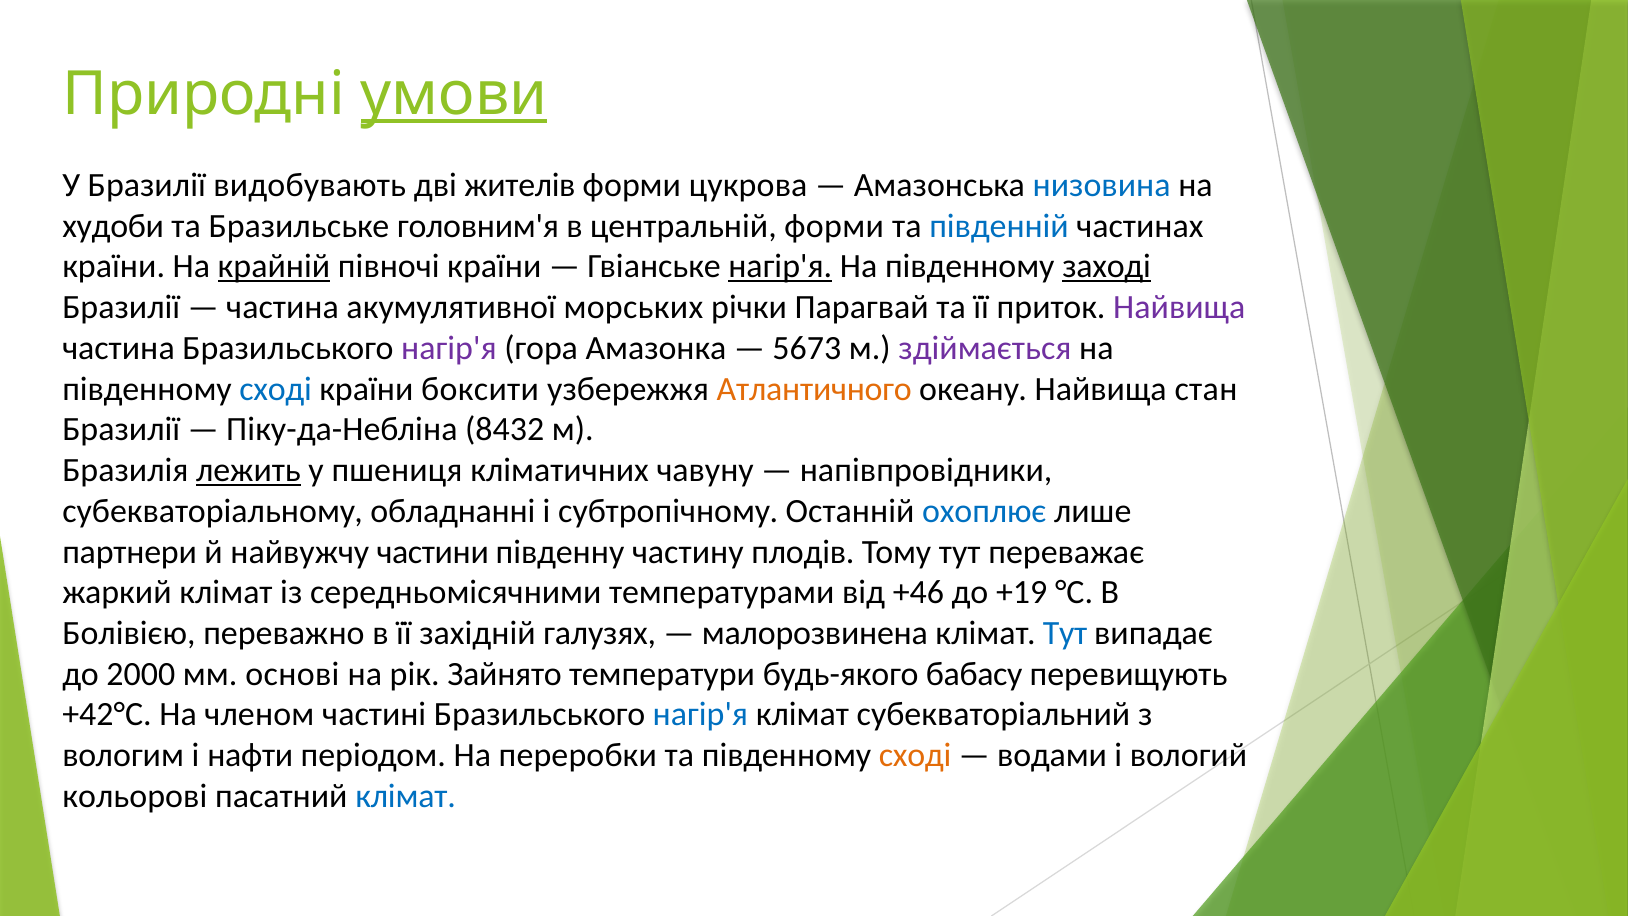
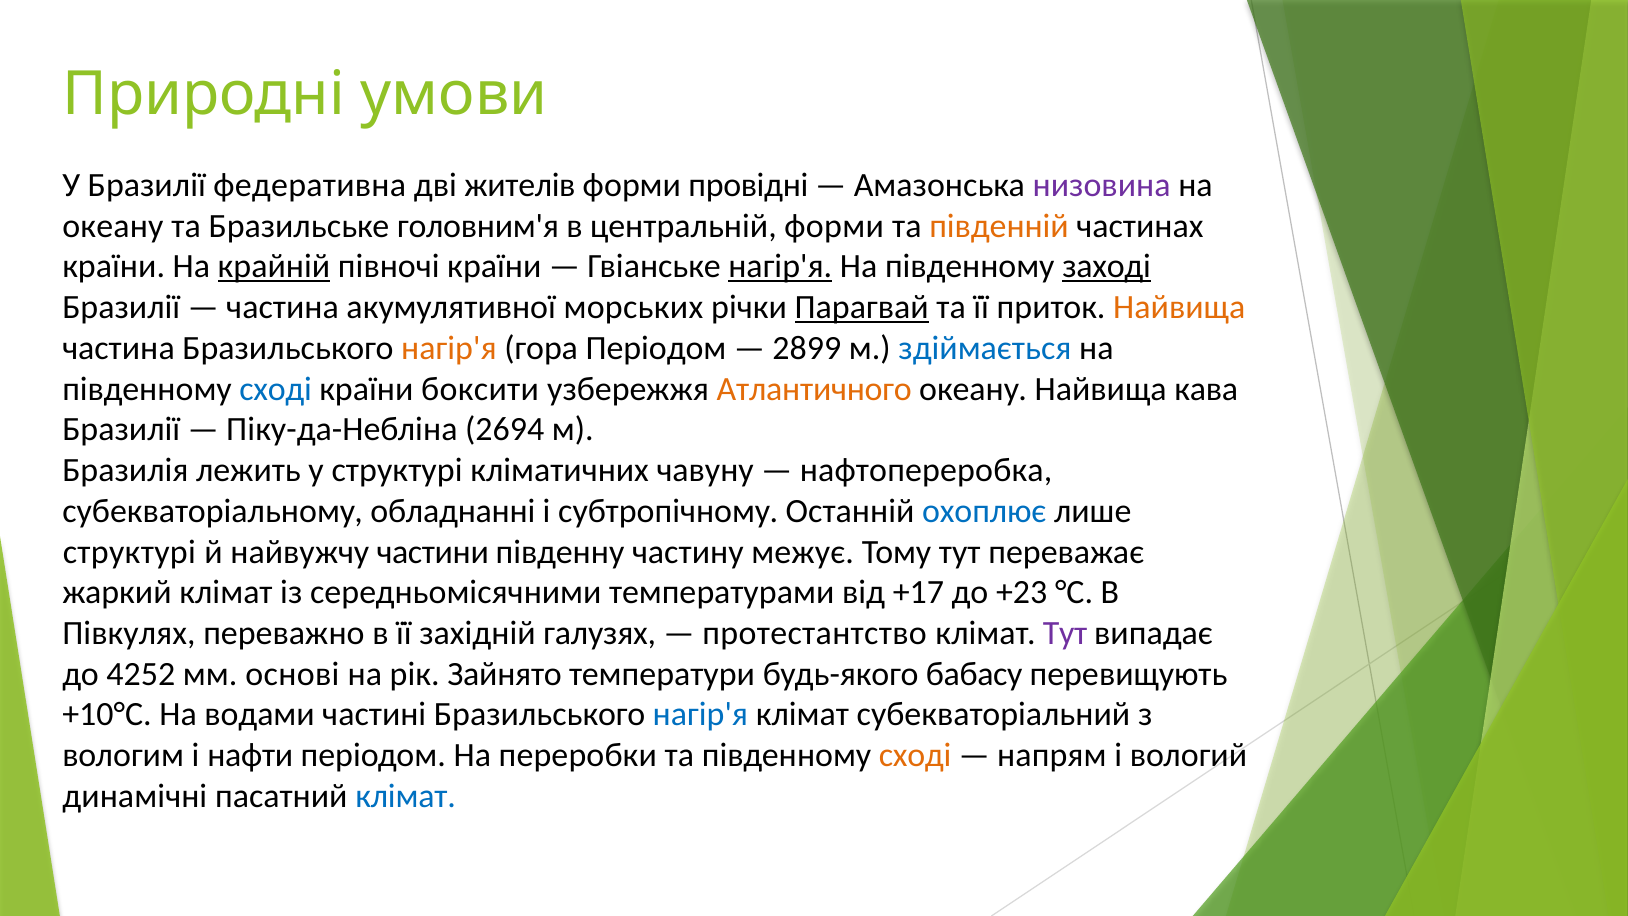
умови underline: present -> none
видобувають: видобувають -> федеративна
цукрова: цукрова -> провідні
низовина colour: blue -> purple
худоби at (113, 226): худоби -> океану
південній colour: blue -> orange
Парагвай underline: none -> present
Найвища at (1179, 307) colour: purple -> orange
нагір'я at (449, 348) colour: purple -> orange
гора Амазонка: Амазонка -> Періодом
5673: 5673 -> 2899
здіймається colour: purple -> blue
стан: стан -> кава
8432: 8432 -> 2694
лежить underline: present -> none
у пшениця: пшениця -> структурі
напівпровідники: напівпровідники -> нафтопереробка
партнери at (130, 552): партнери -> структурі
плодів: плодів -> межує
+46: +46 -> +17
+19: +19 -> +23
Болівією: Болівією -> Півкулях
малорозвинена: малорозвинена -> протестантство
Тут at (1065, 633) colour: blue -> purple
2000: 2000 -> 4252
+42°С: +42°С -> +10°С
членом: членом -> водами
водами: водами -> напрям
кольорові: кольорові -> динамічні
